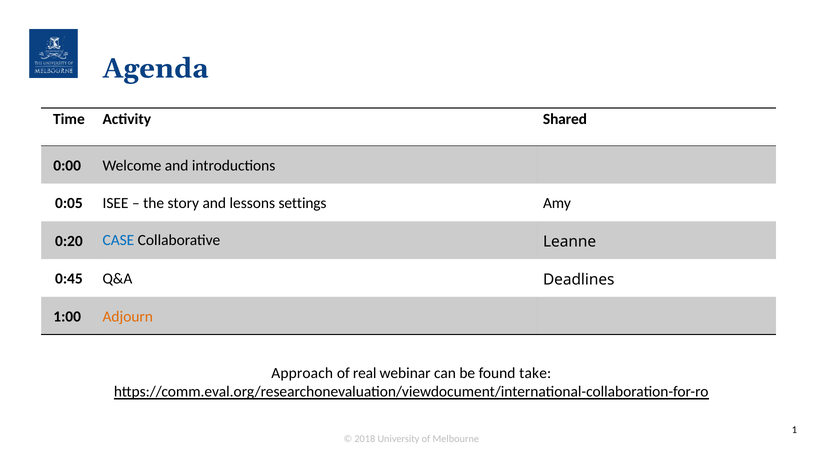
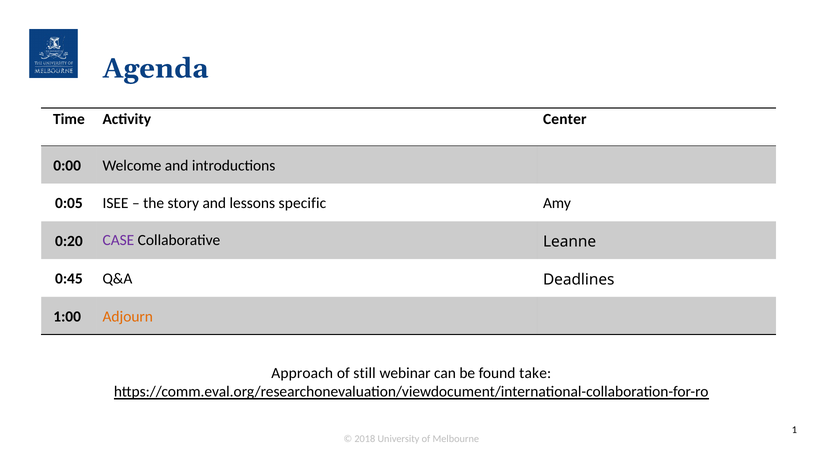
Shared: Shared -> Center
settings: settings -> specific
CASE colour: blue -> purple
real: real -> still
